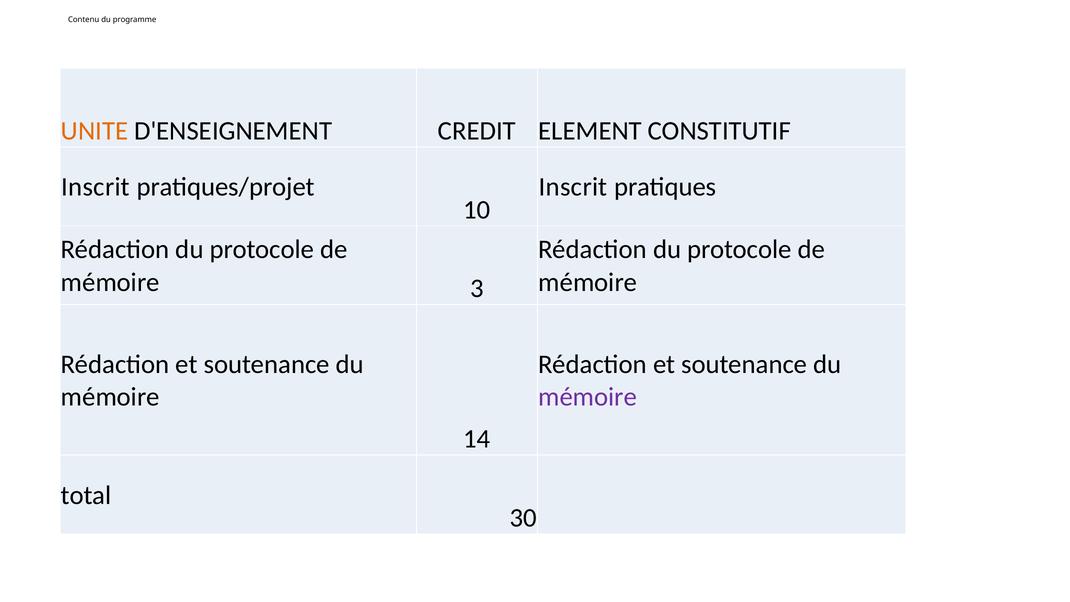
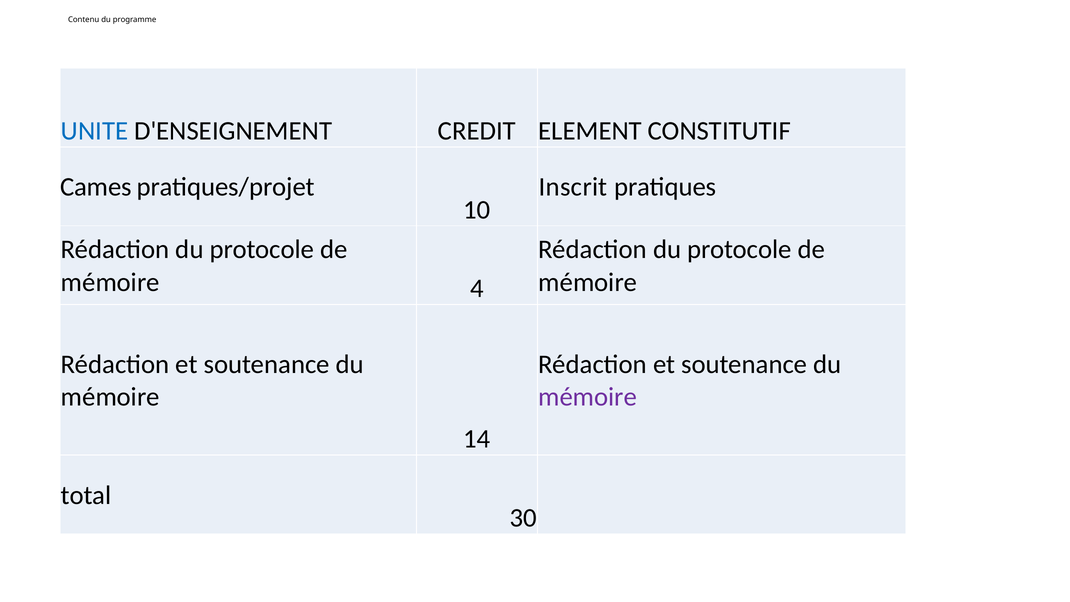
UNITE colour: orange -> blue
Inscrit at (96, 187): Inscrit -> Cames
3: 3 -> 4
